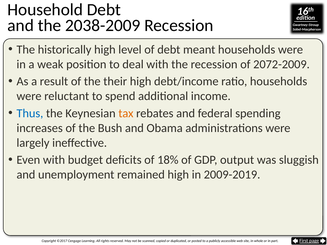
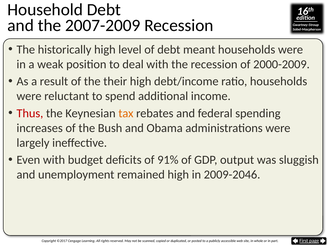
2038-2009: 2038-2009 -> 2007-2009
2072-2009: 2072-2009 -> 2000-2009
Thus colour: blue -> red
18%: 18% -> 91%
2009-2019: 2009-2019 -> 2009-2046
